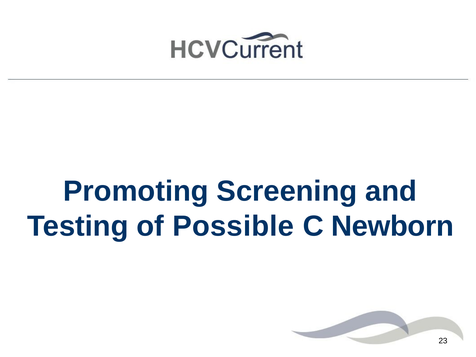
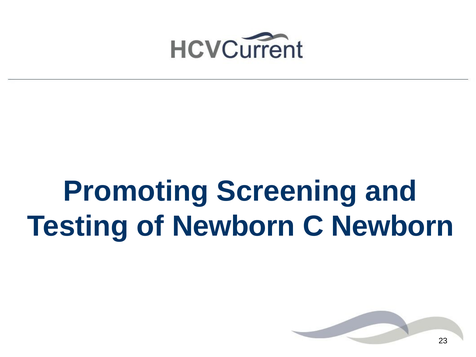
of Possible: Possible -> Newborn
